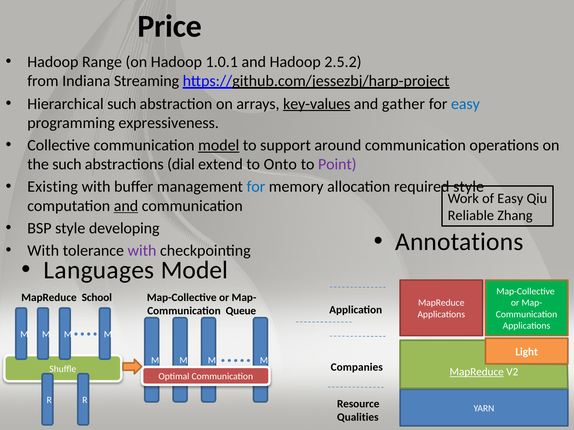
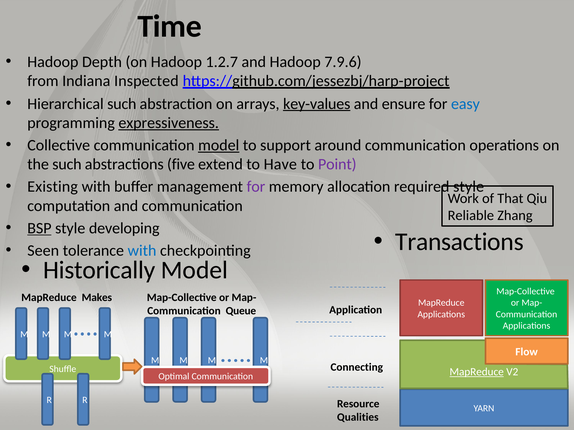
Price: Price -> Time
Range: Range -> Depth
1.0.1: 1.0.1 -> 1.2.7
2.5.2: 2.5.2 -> 7.9.6
Streaming: Streaming -> Inspected
gather: gather -> ensure
expressiveness underline: none -> present
dial: dial -> five
Onto: Onto -> Have
for at (256, 187) colour: blue -> purple
of Easy: Easy -> That
and at (126, 206) underline: present -> none
BSP underline: none -> present
Annotations: Annotations -> Transactions
With at (43, 251): With -> Seen
with at (142, 251) colour: purple -> blue
Languages: Languages -> Historically
School: School -> Makes
Light: Light -> Flow
Companies: Companies -> Connecting
